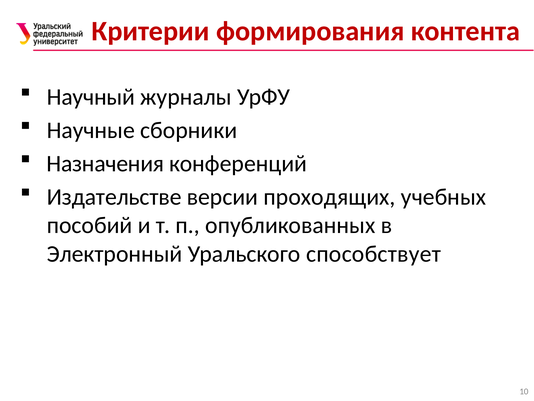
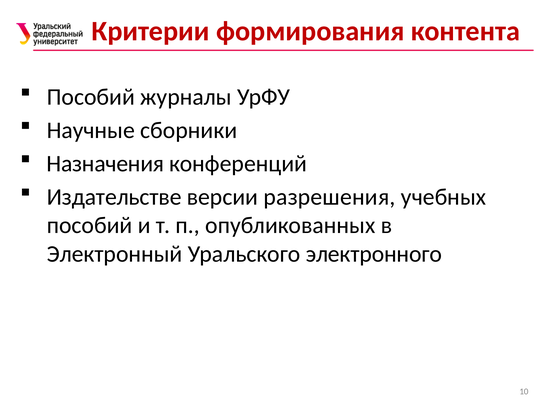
Научный at (91, 97): Научный -> Пособий
проходящих: проходящих -> разрешения
способствует: способствует -> электронного
